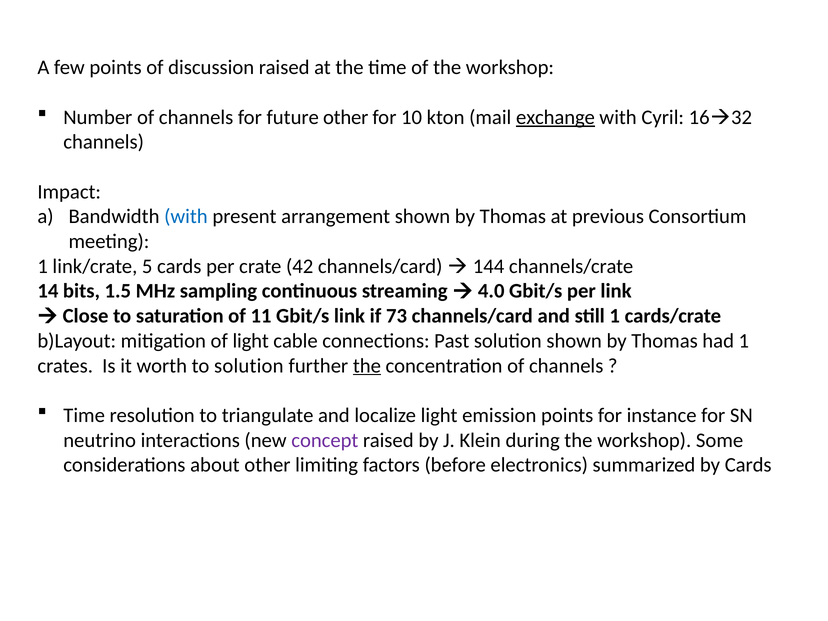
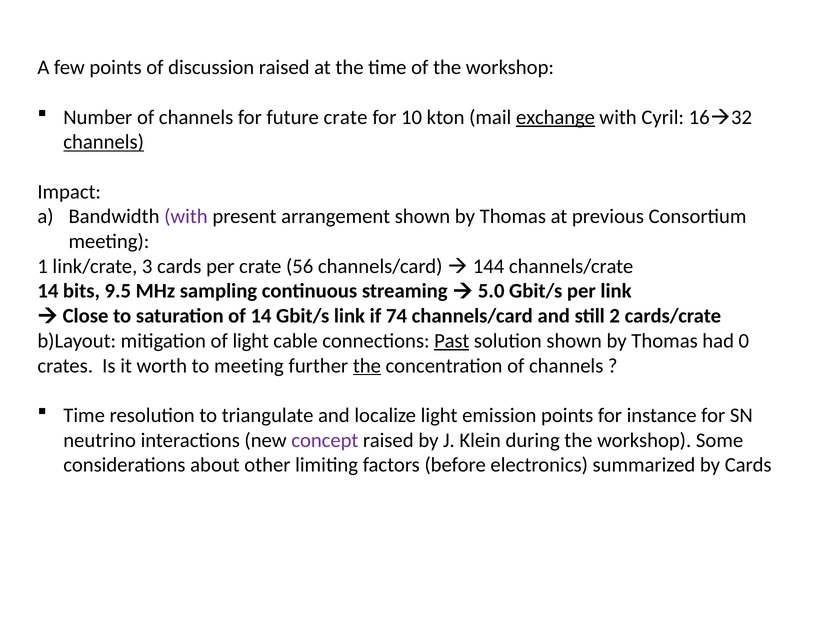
future other: other -> crate
channels at (104, 142) underline: none -> present
with at (186, 217) colour: blue -> purple
5: 5 -> 3
42: 42 -> 56
1.5: 1.5 -> 9.5
4.0: 4.0 -> 5.0
of 11: 11 -> 14
73: 73 -> 74
still 1: 1 -> 2
Past underline: none -> present
had 1: 1 -> 0
to solution: solution -> meeting
